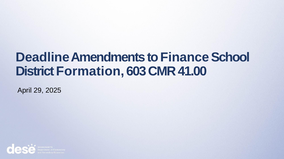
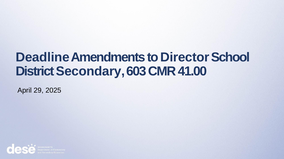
Finance: Finance -> Director
Formation: Formation -> Secondary
